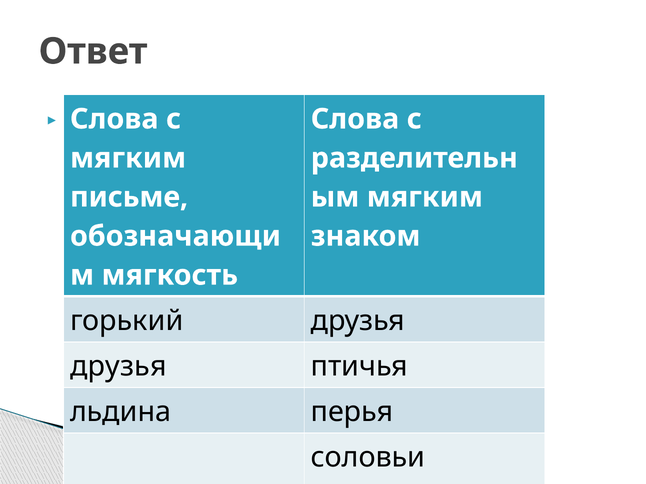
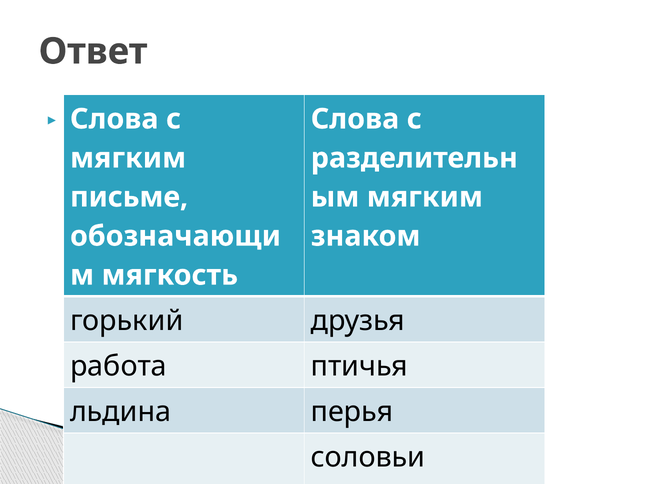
друзья at (118, 367): друзья -> работа
